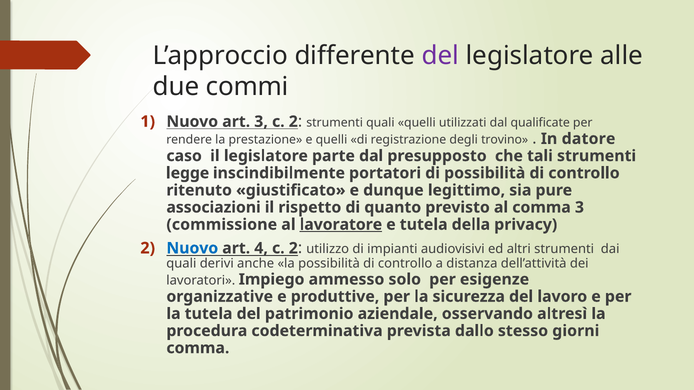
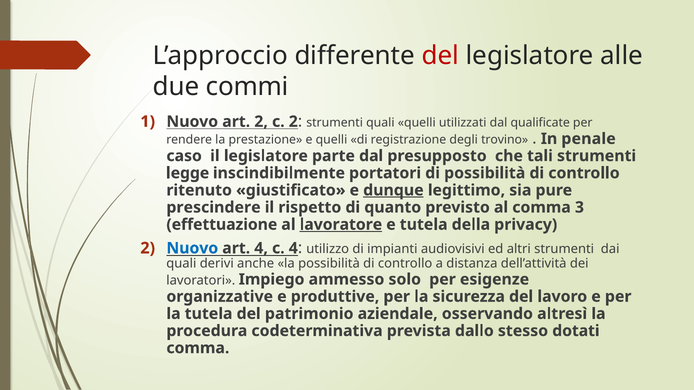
del at (440, 56) colour: purple -> red
art 3: 3 -> 2
datore: datore -> penale
dunque underline: none -> present
associazioni: associazioni -> prescindere
commissione: commissione -> effettuazione
4 c 2: 2 -> 4
giorni: giorni -> dotati
